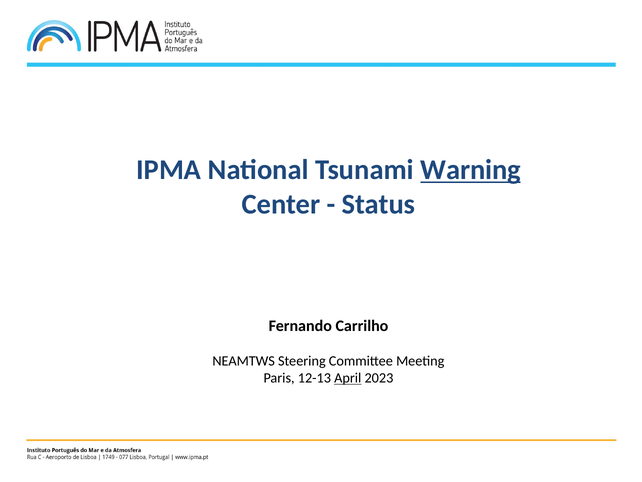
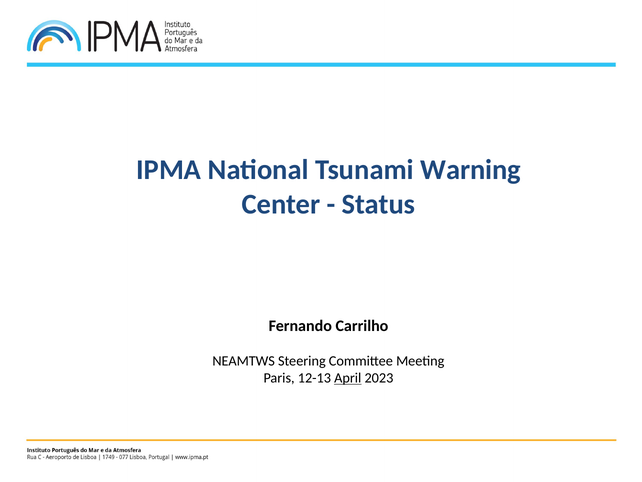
Warning underline: present -> none
